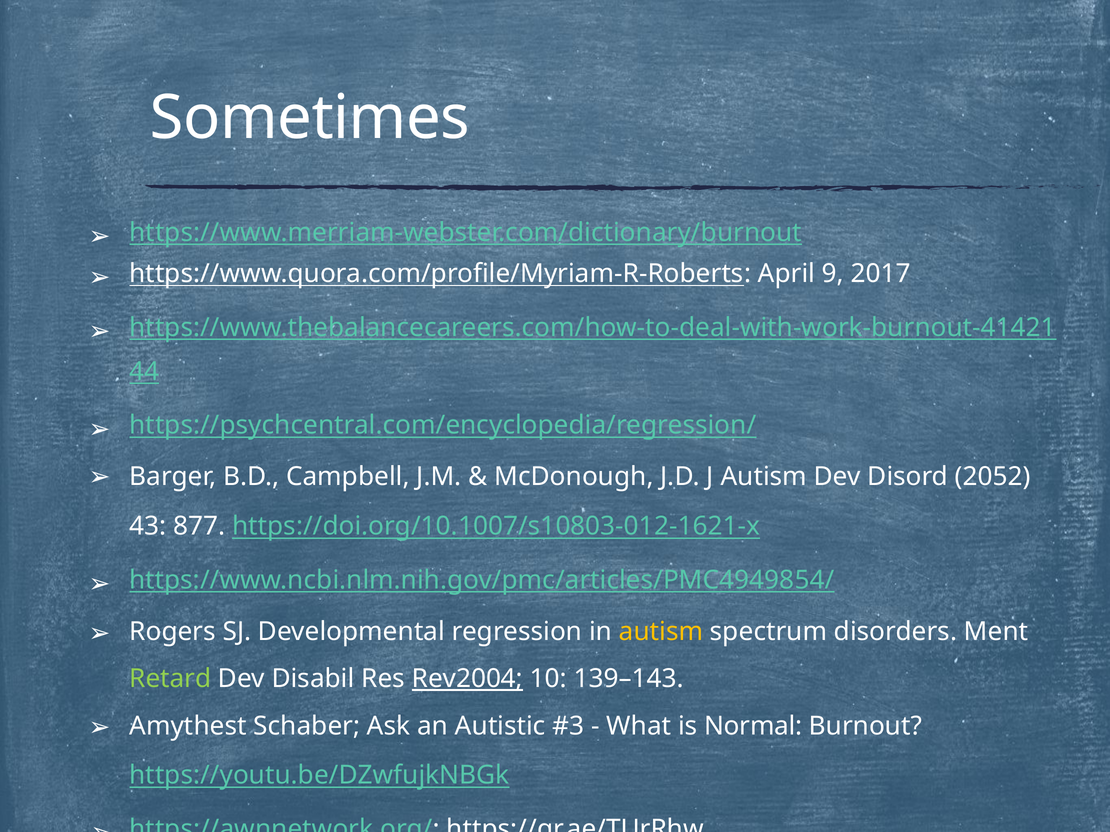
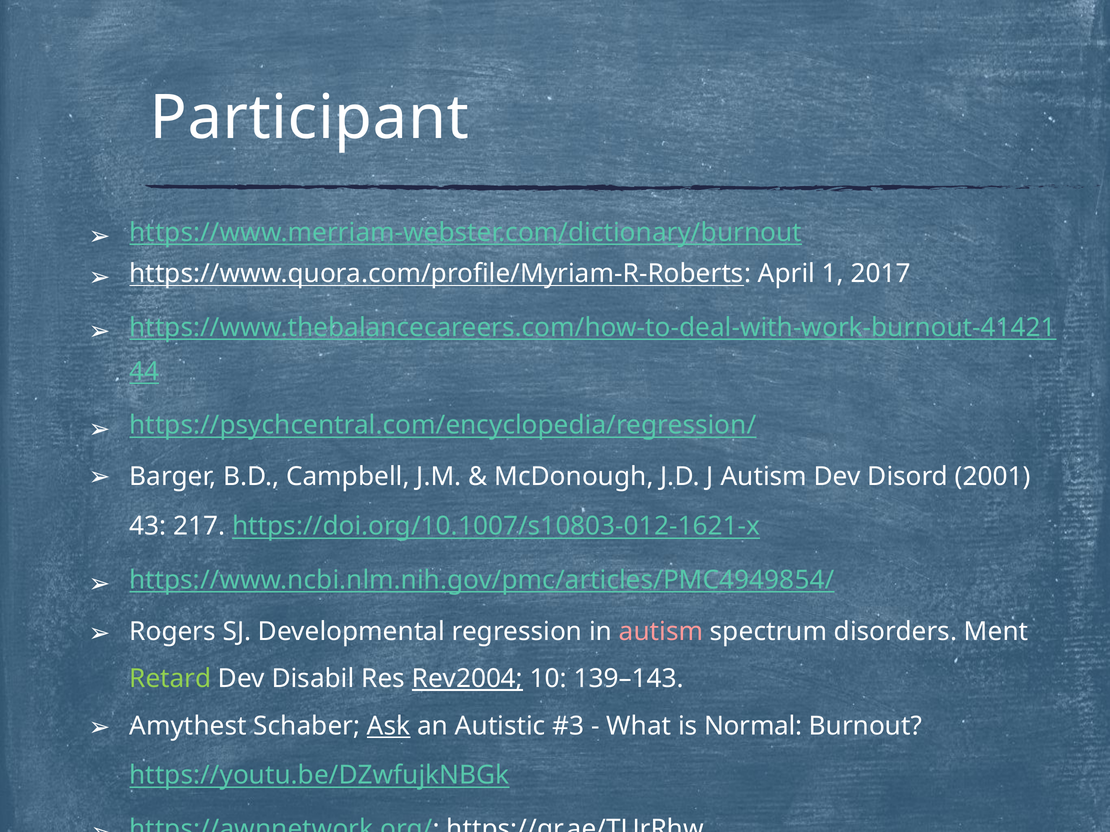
Sometimes: Sometimes -> Participant
9: 9 -> 1
2052: 2052 -> 2001
877: 877 -> 217
autism at (661, 632) colour: yellow -> pink
Ask underline: none -> present
